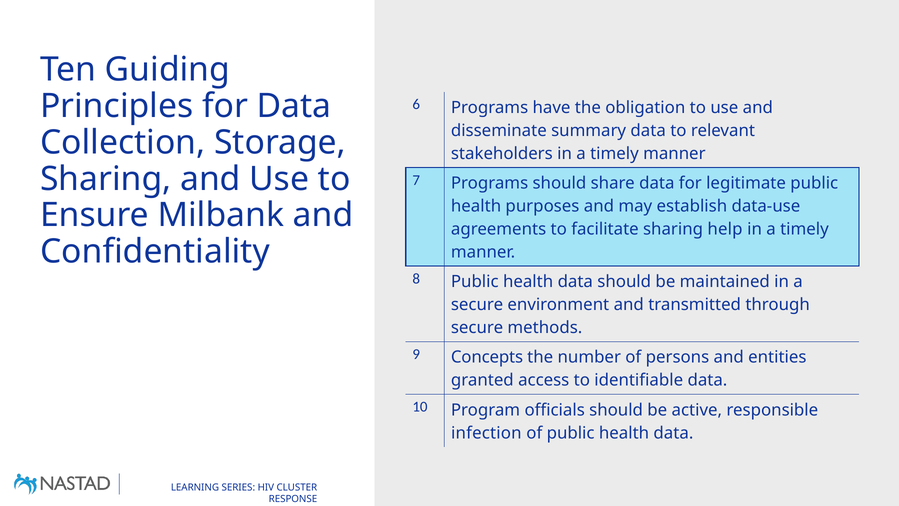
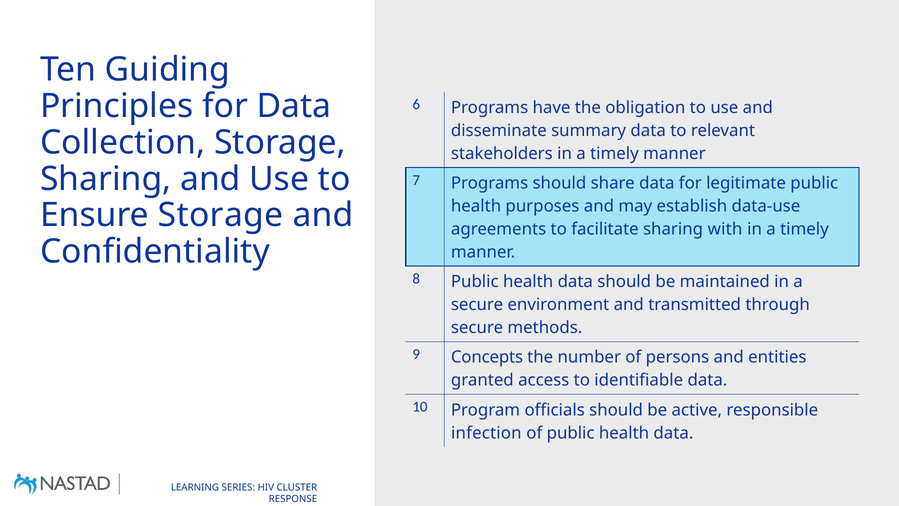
Ensure Milbank: Milbank -> Storage
help: help -> with
